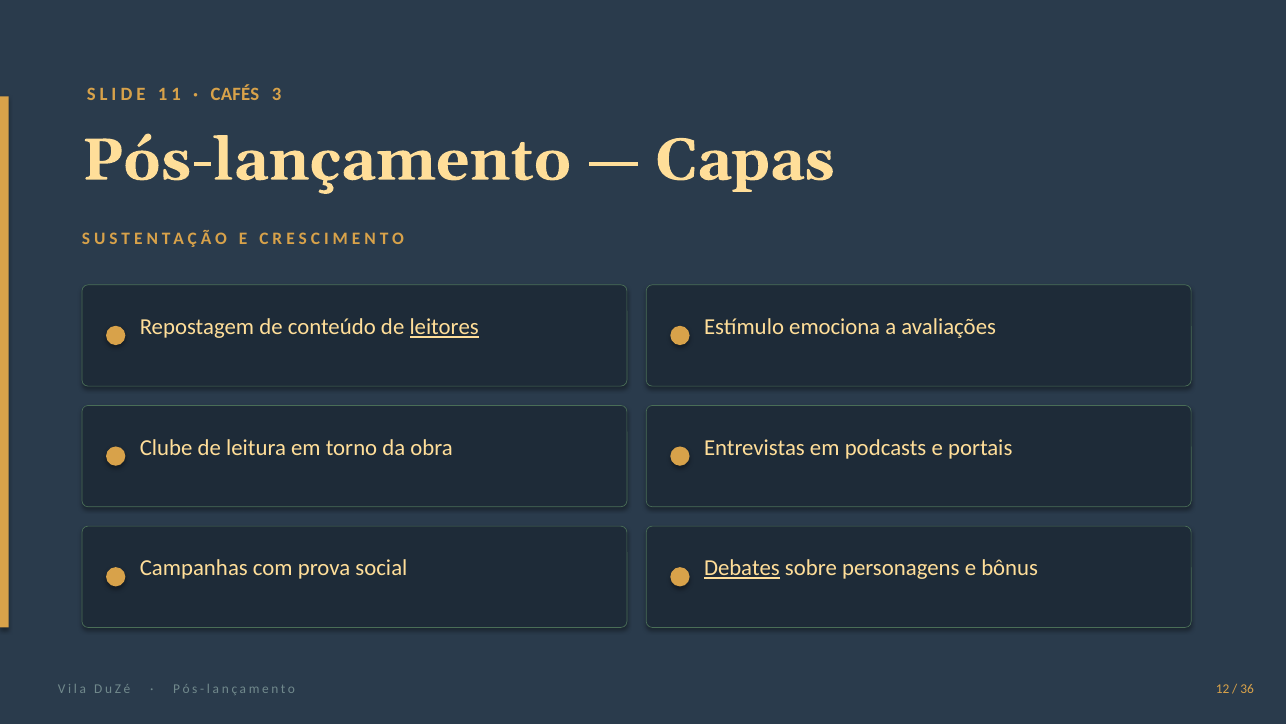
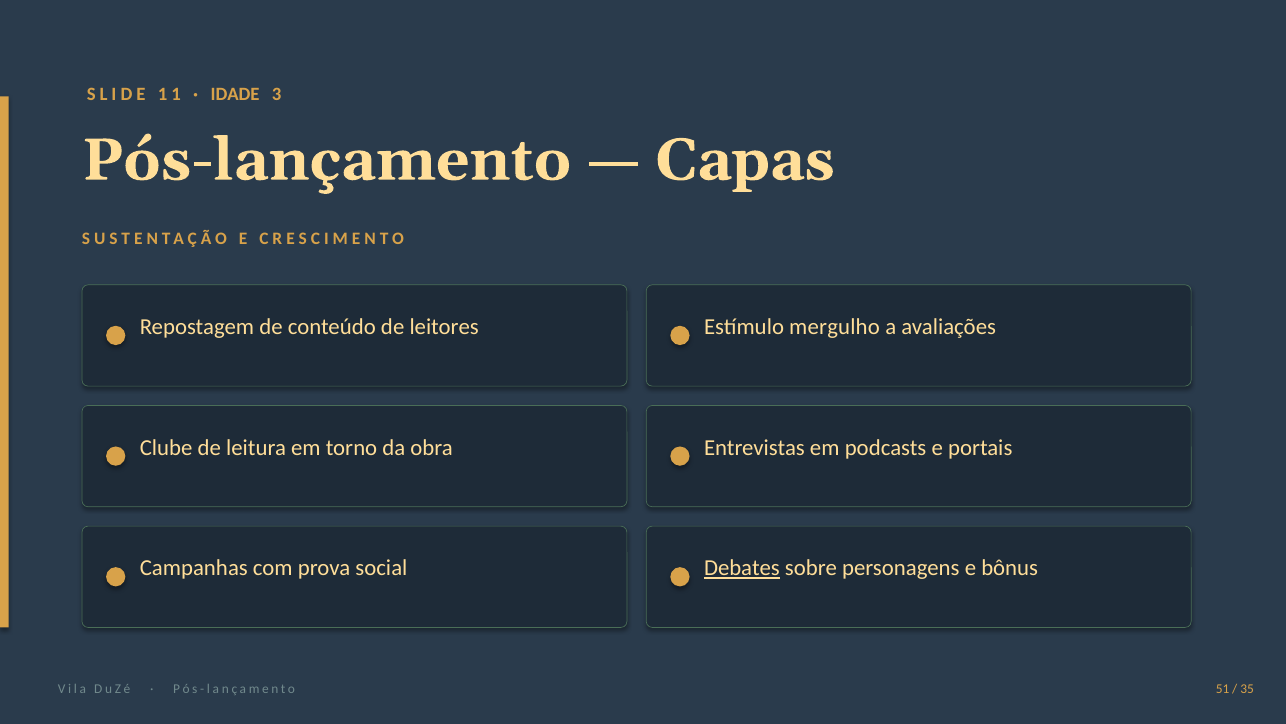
CAFÉS: CAFÉS -> IDADE
leitores underline: present -> none
emociona: emociona -> mergulho
12: 12 -> 51
36: 36 -> 35
